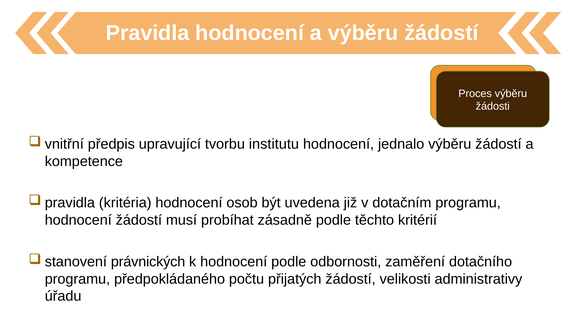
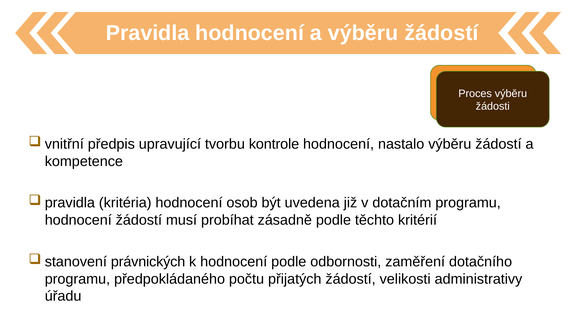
institutu: institutu -> kontrole
jednalo: jednalo -> nastalo
